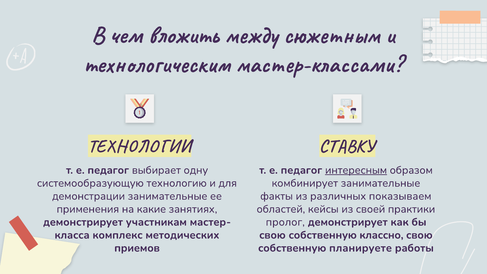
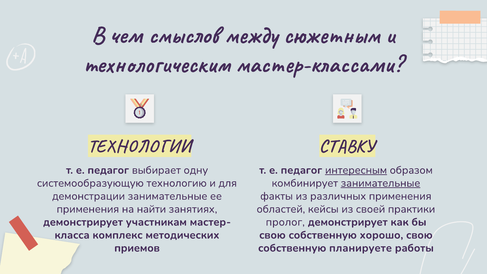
вложить: вложить -> смыслов
занимательные at (381, 183) underline: none -> present
различных показываем: показываем -> применения
какие: какие -> найти
классно: классно -> хорошо
